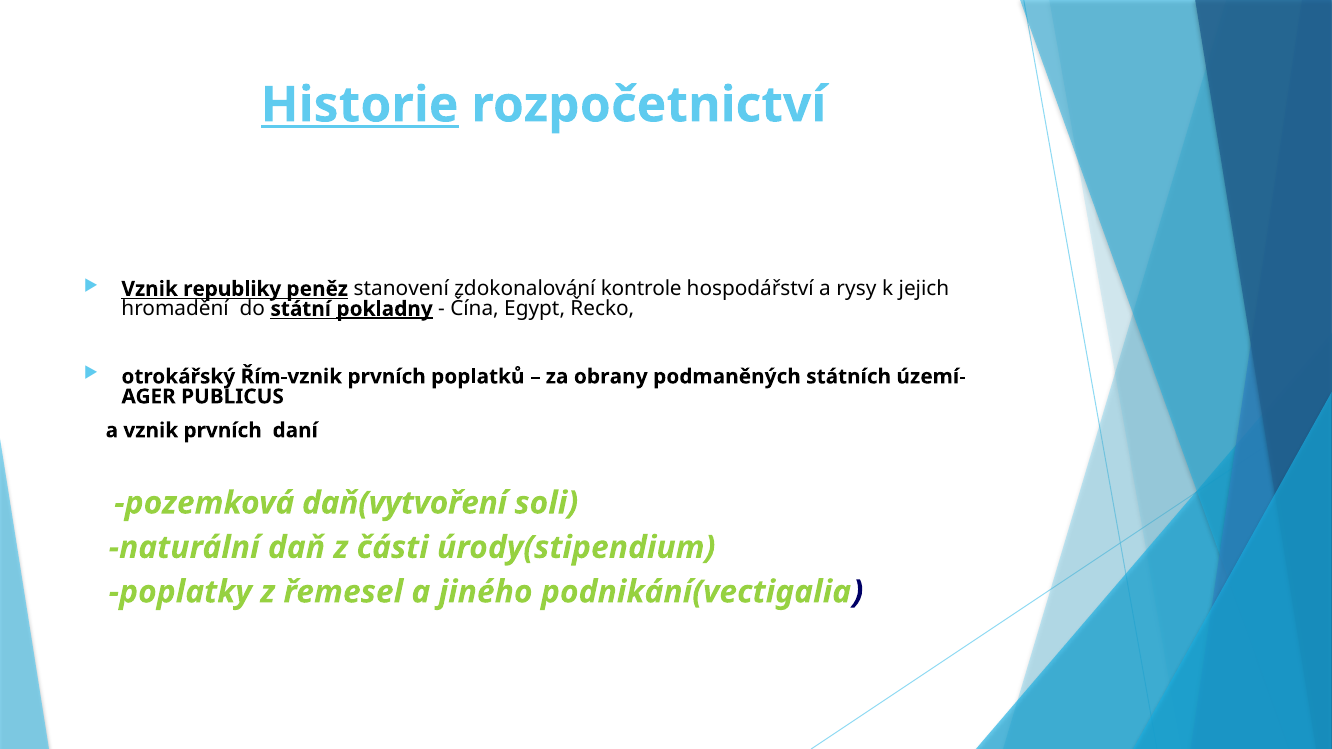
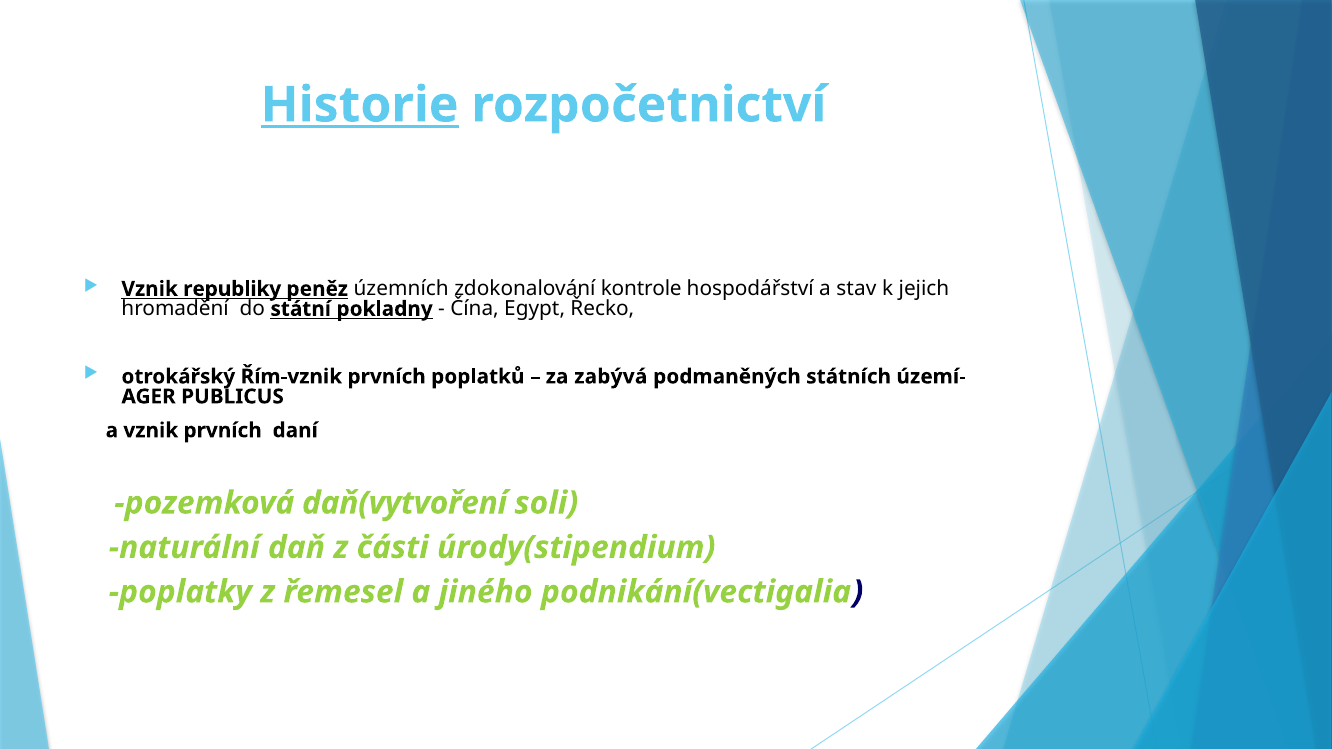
stanovení: stanovení -> územních
rysy: rysy -> stav
pokladny underline: present -> none
obrany: obrany -> zabývá
